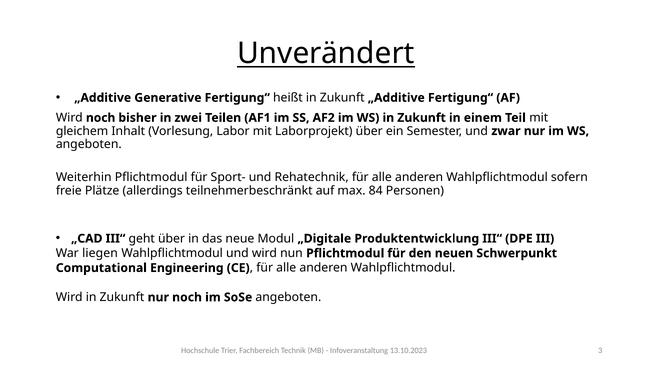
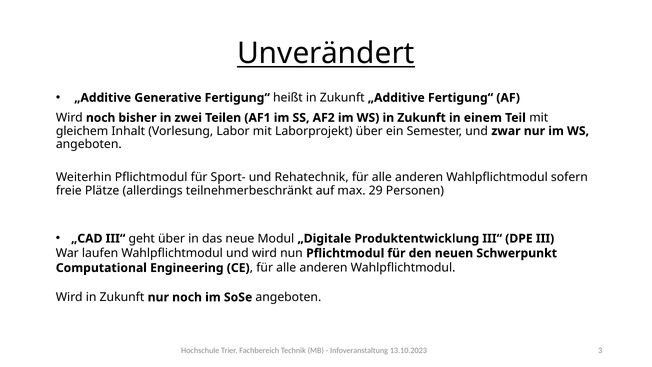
84: 84 -> 29
liegen: liegen -> laufen
